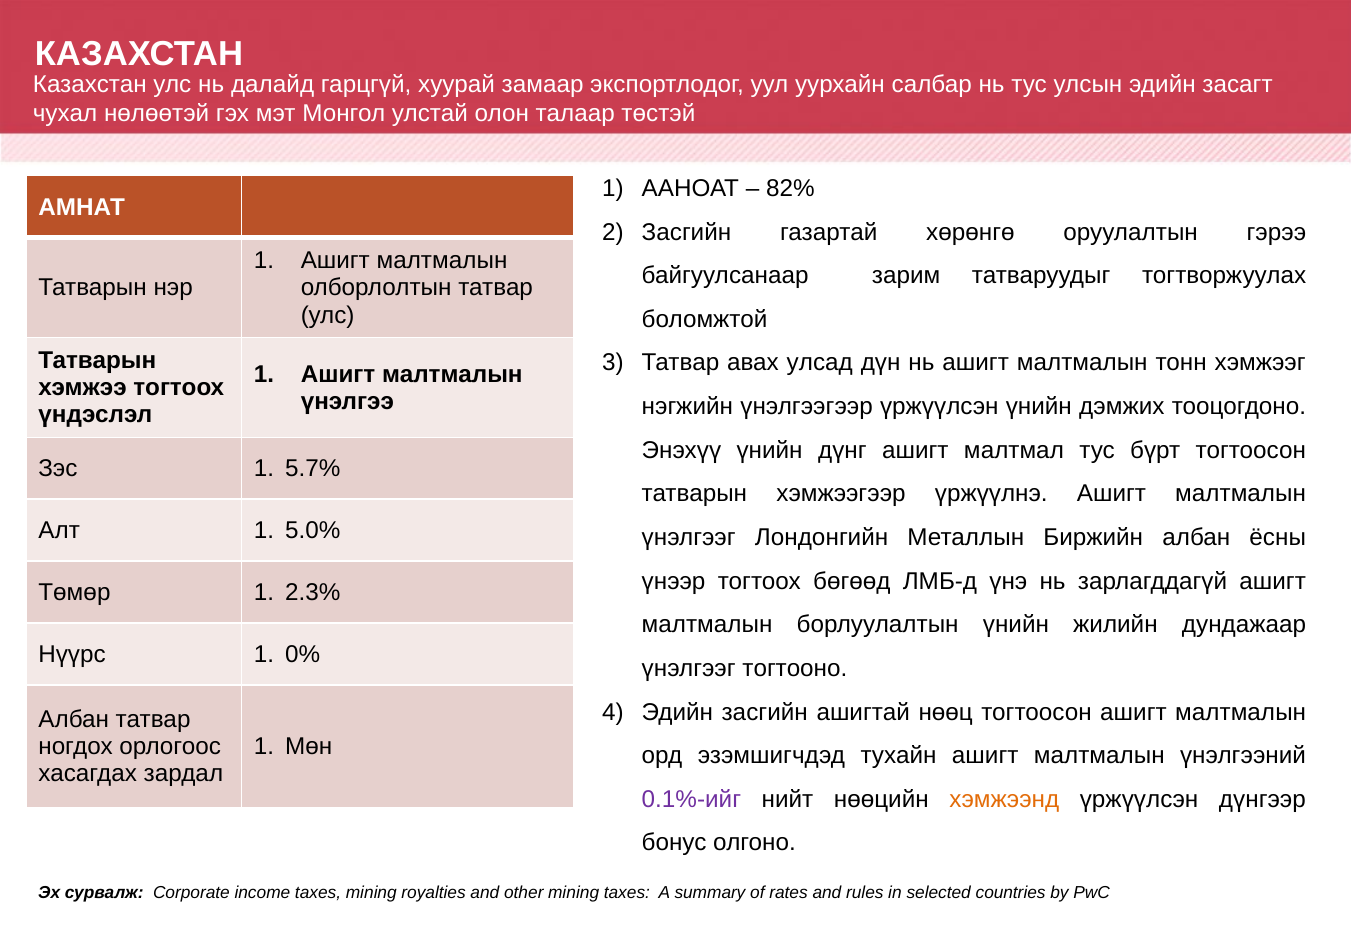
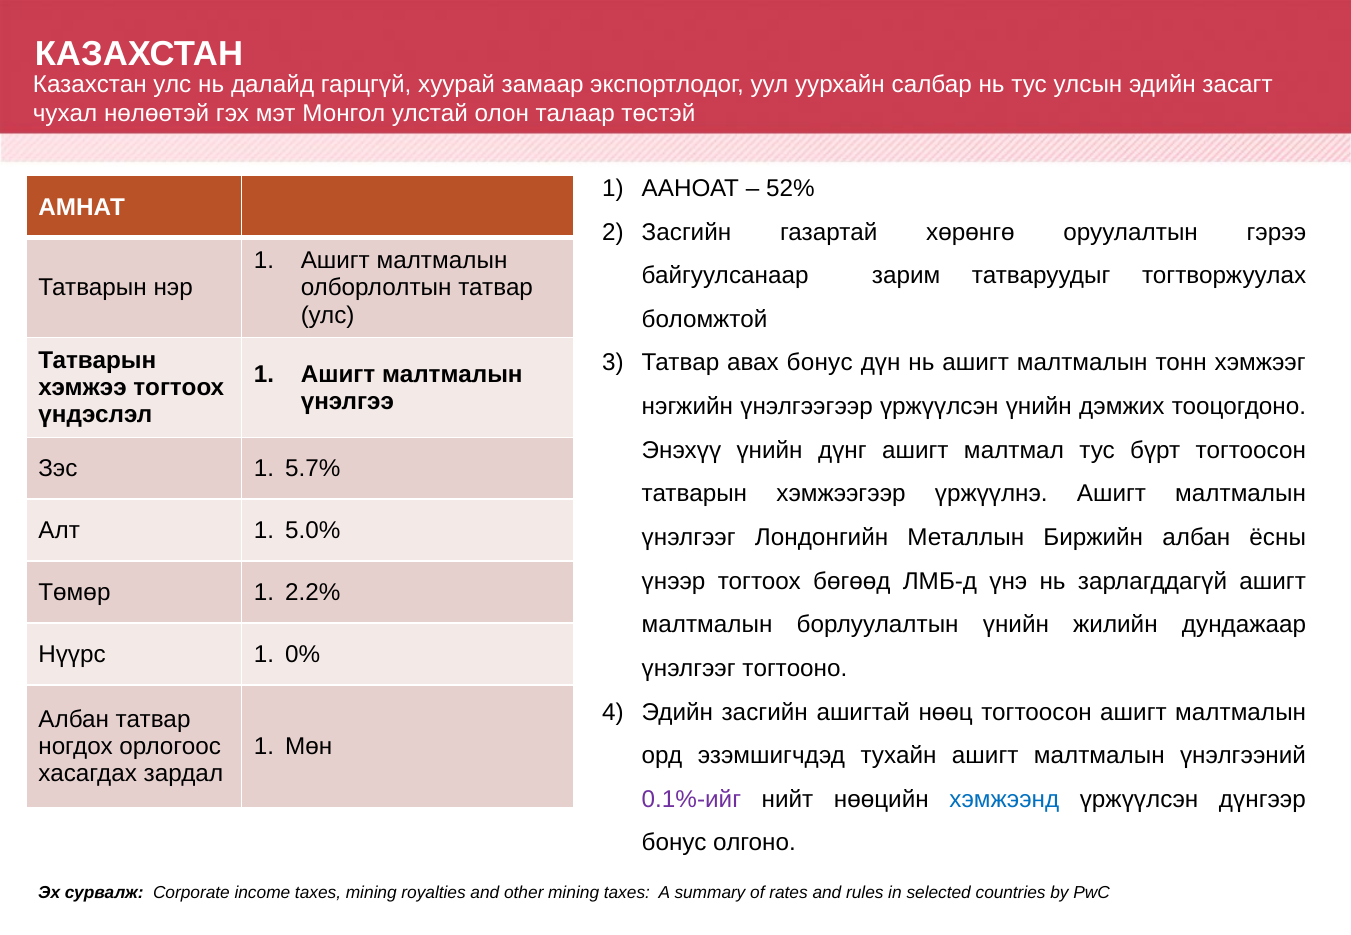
82%: 82% -> 52%
авах улсад: улсад -> бонус
2.3%: 2.3% -> 2.2%
хэмжээнд colour: orange -> blue
